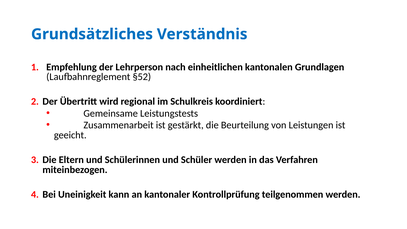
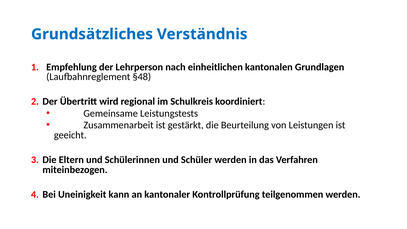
§52: §52 -> §48
